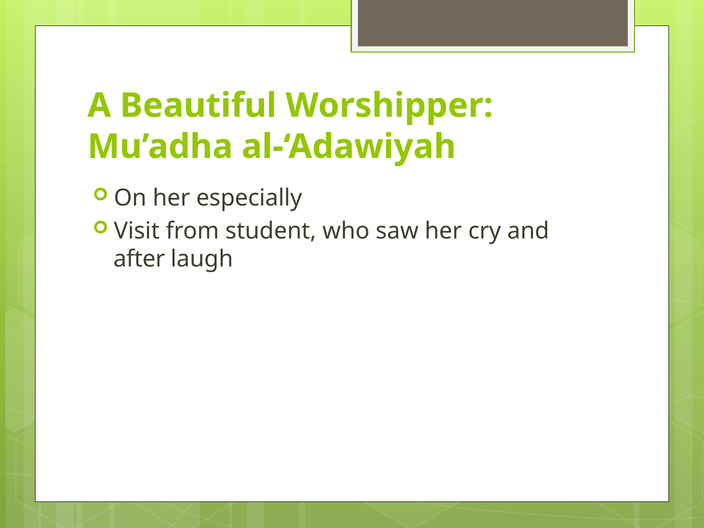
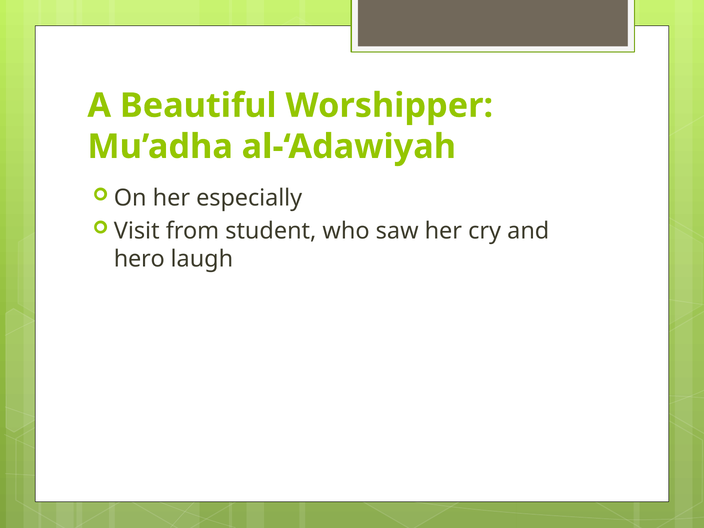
after: after -> hero
